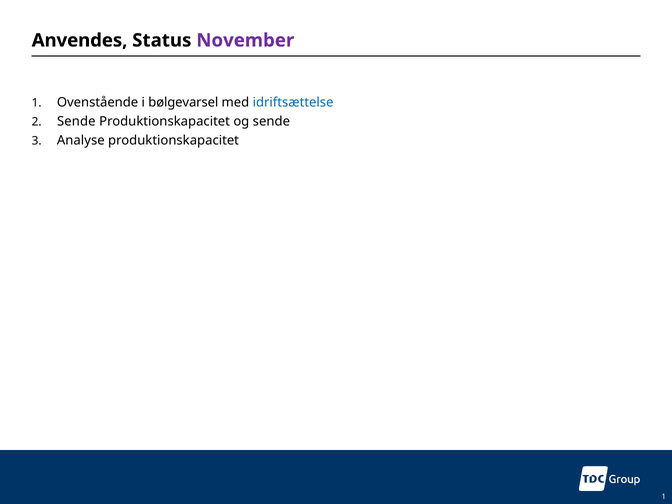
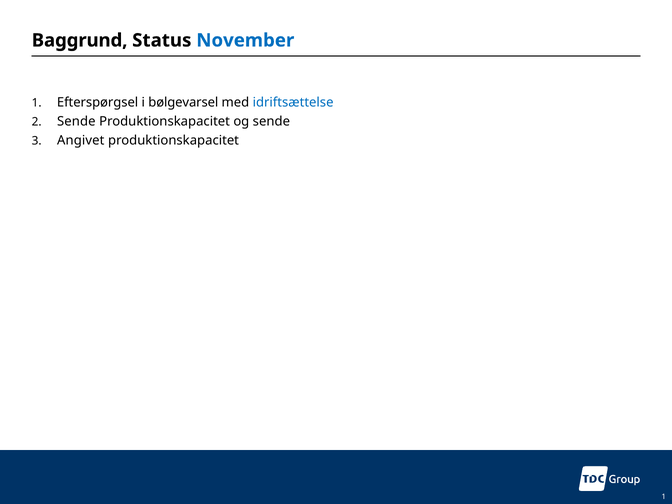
Anvendes: Anvendes -> Baggrund
November colour: purple -> blue
Ovenstående: Ovenstående -> Efterspørgsel
Analyse: Analyse -> Angivet
